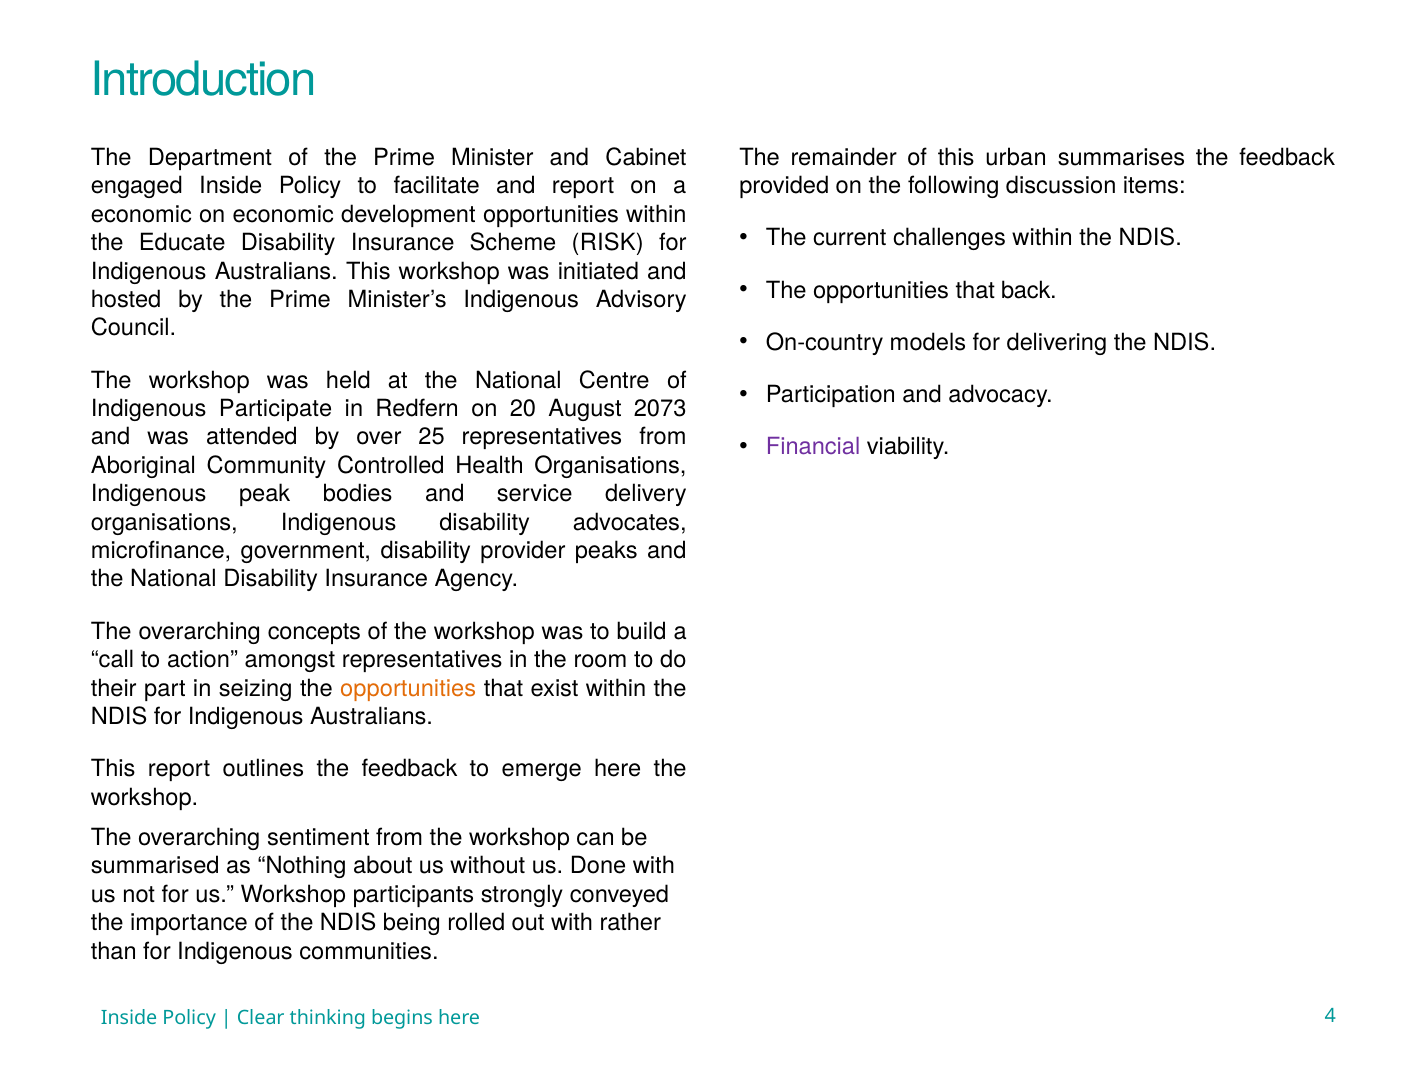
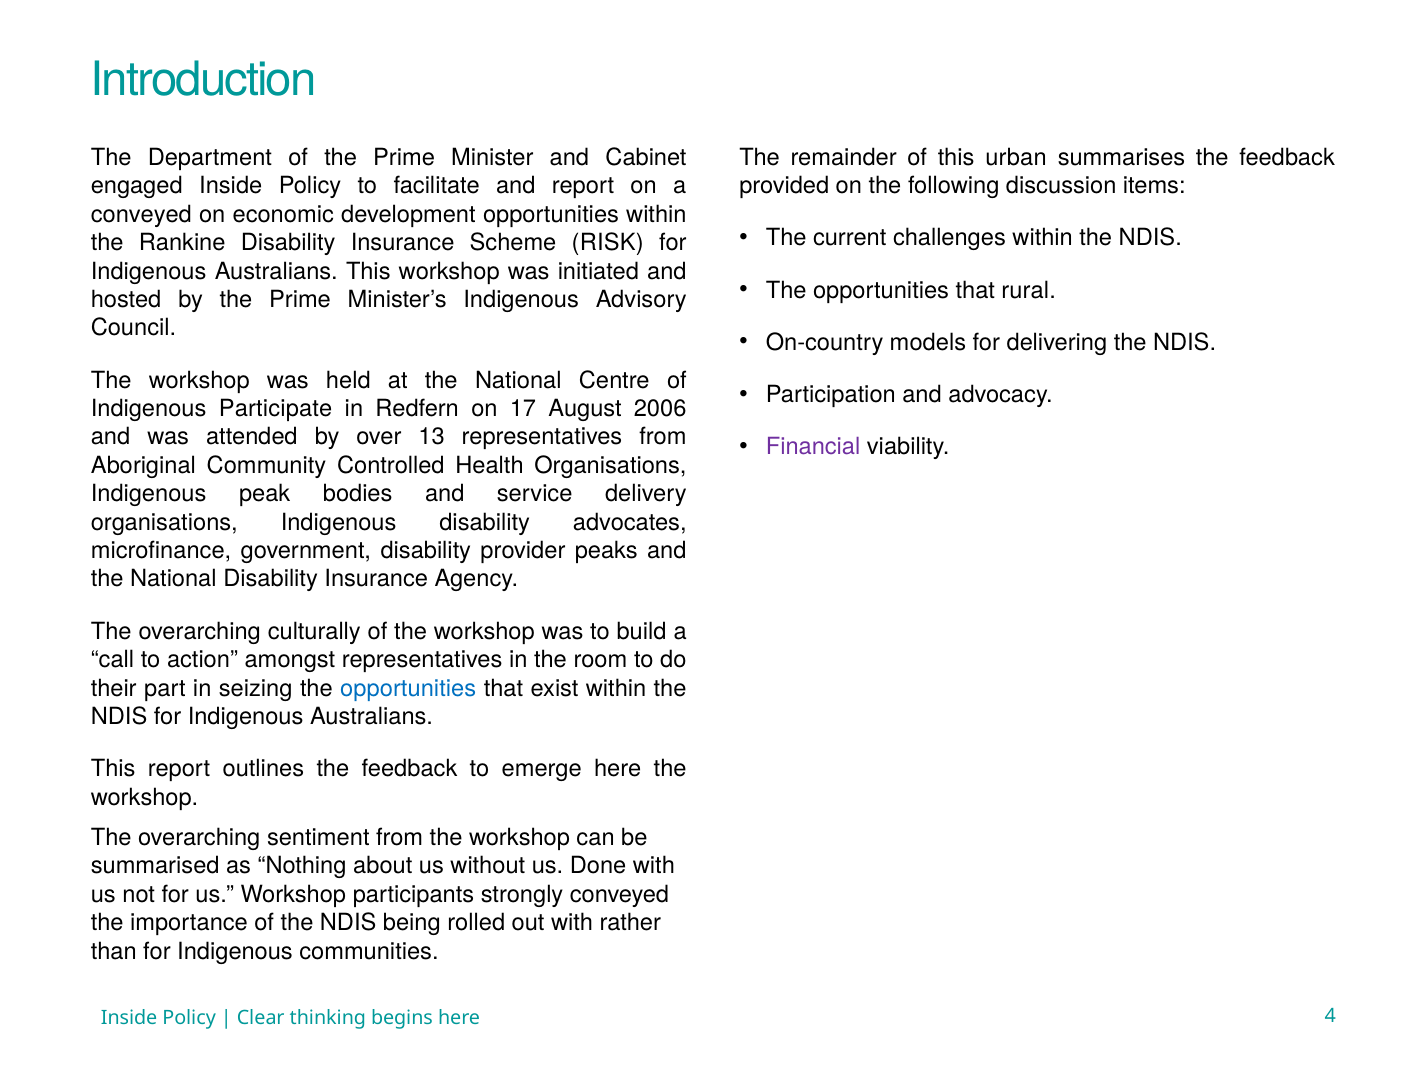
economic at (141, 214): economic -> conveyed
Educate: Educate -> Rankine
back: back -> rural
20: 20 -> 17
2073: 2073 -> 2006
25: 25 -> 13
concepts: concepts -> culturally
opportunities at (408, 688) colour: orange -> blue
